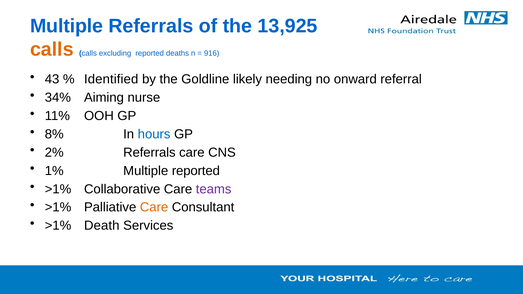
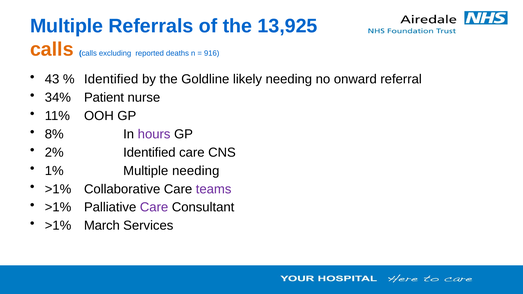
Aiming: Aiming -> Patient
hours colour: blue -> purple
2% Referrals: Referrals -> Identified
Multiple reported: reported -> needing
Care at (154, 207) colour: orange -> purple
Death: Death -> March
